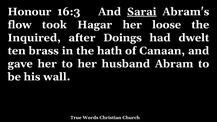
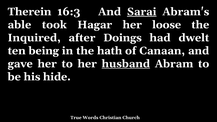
Honour: Honour -> Therein
flow: flow -> able
brass: brass -> being
husband underline: none -> present
wall: wall -> hide
